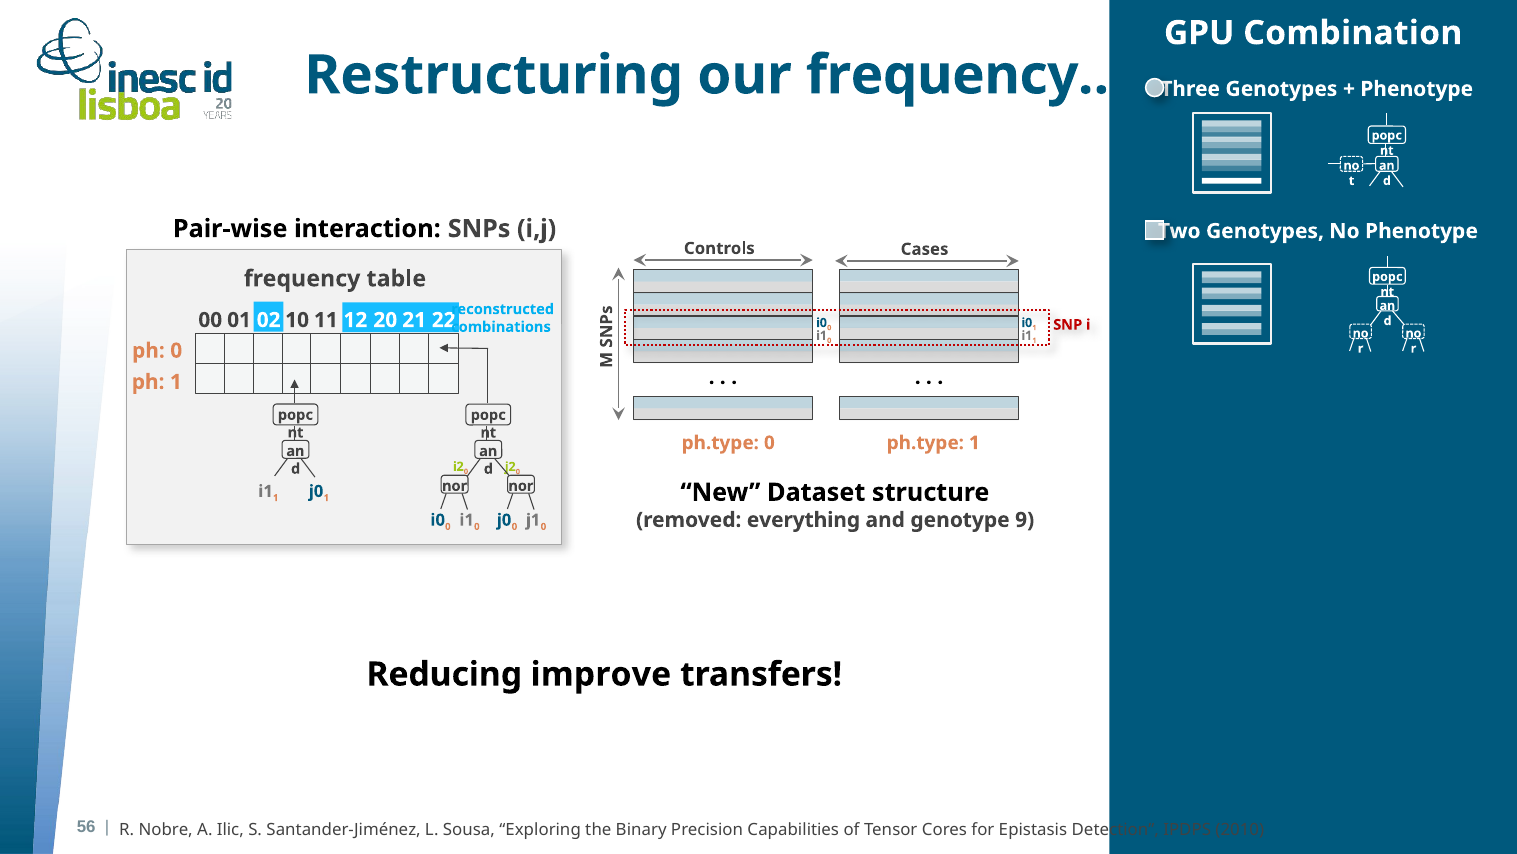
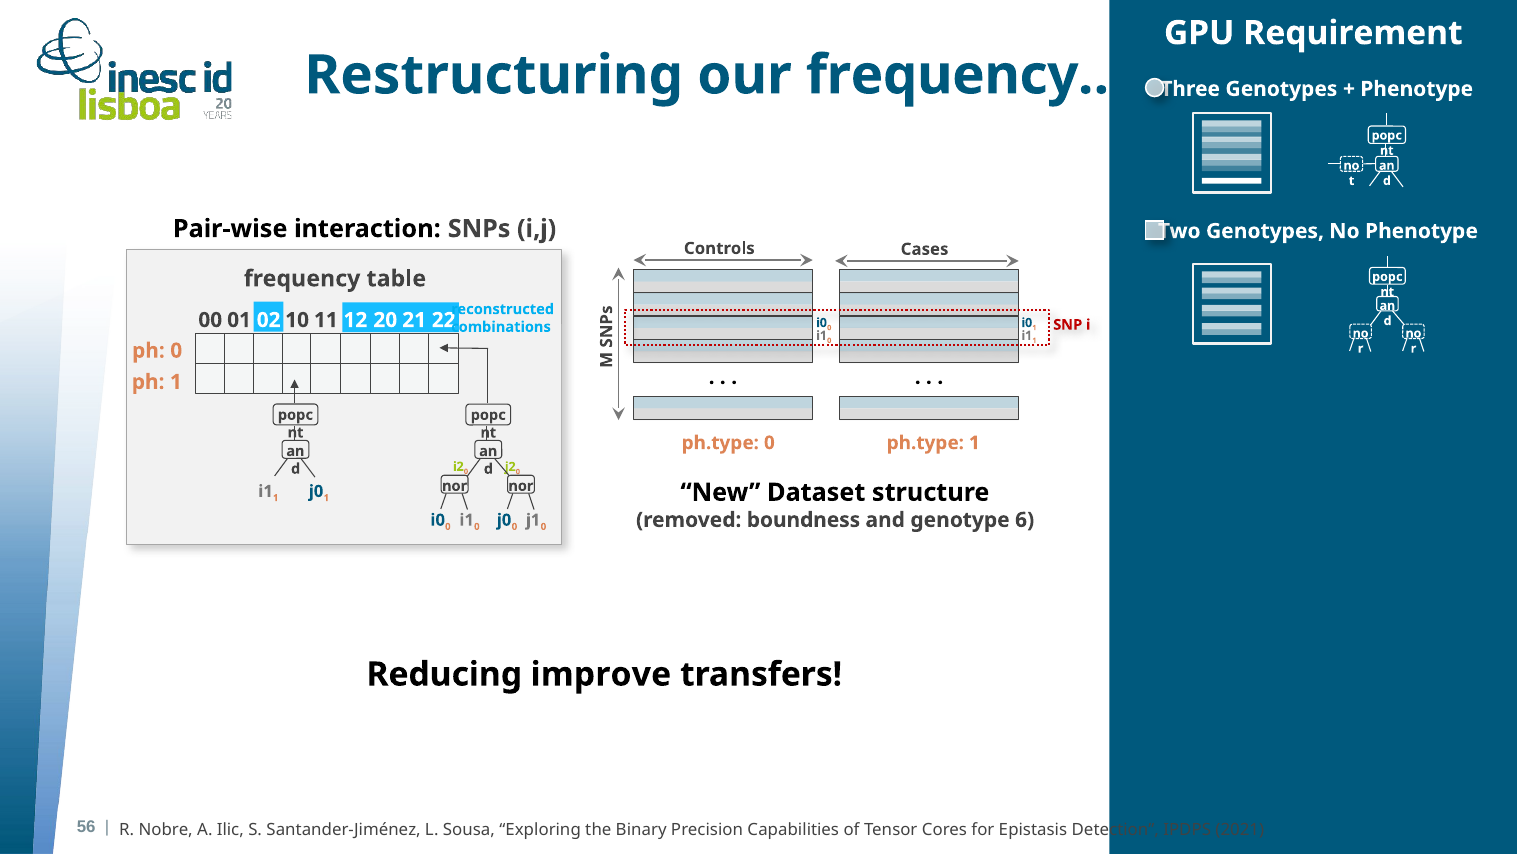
Combination: Combination -> Requirement
everything: everything -> boundness
9: 9 -> 6
IPDPS 2010: 2010 -> 2021
